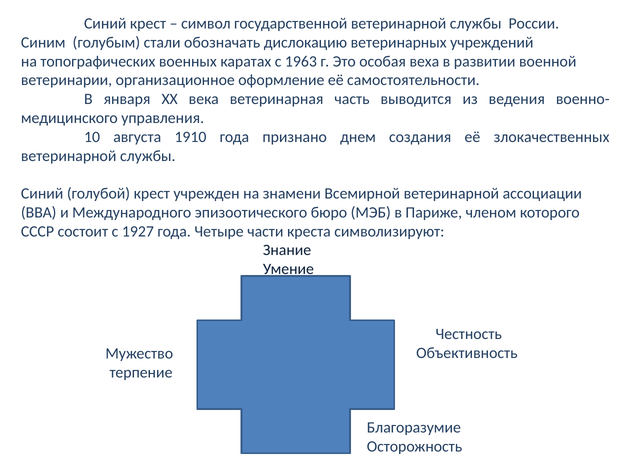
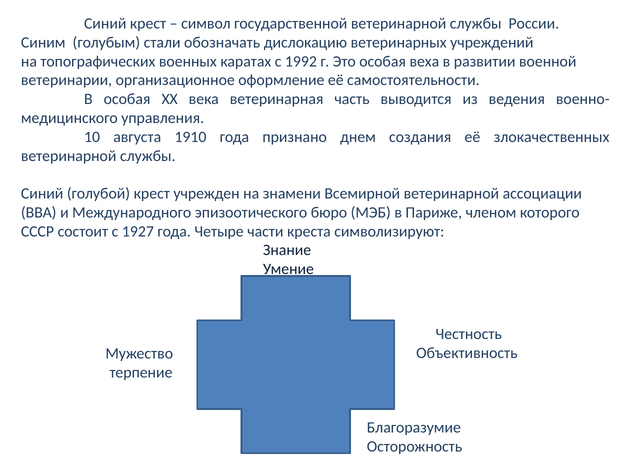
1963: 1963 -> 1992
В января: января -> особая
